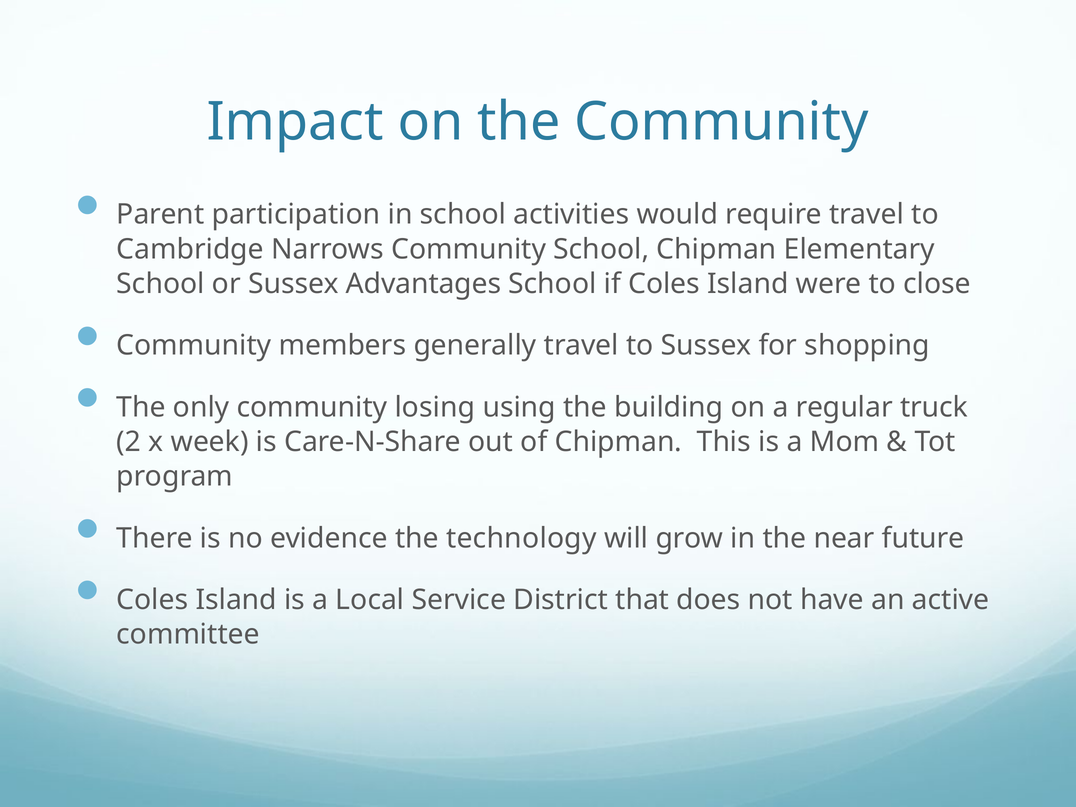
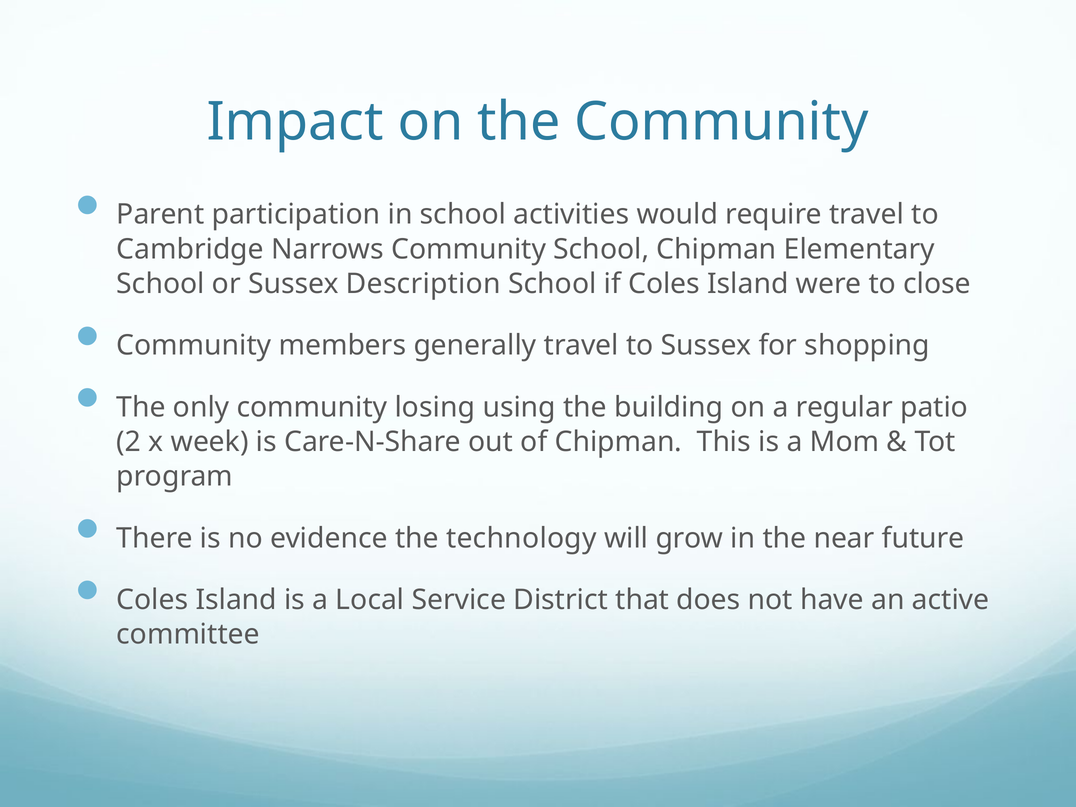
Advantages: Advantages -> Description
truck: truck -> patio
